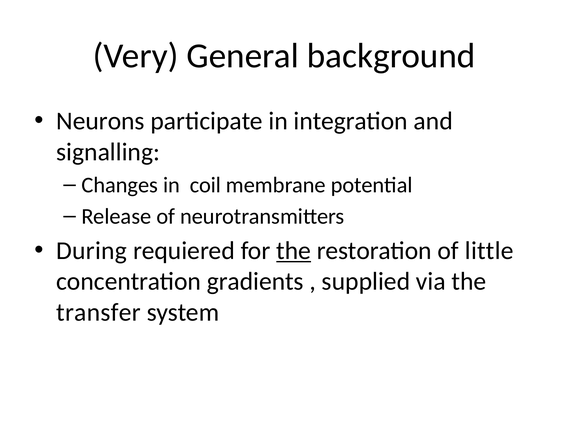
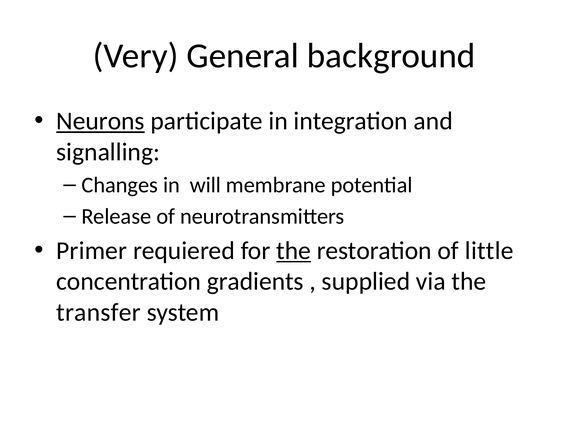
Neurons underline: none -> present
coil: coil -> will
During: During -> Primer
